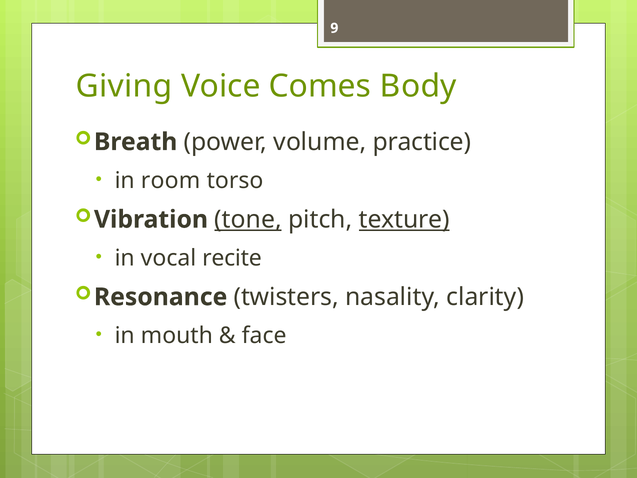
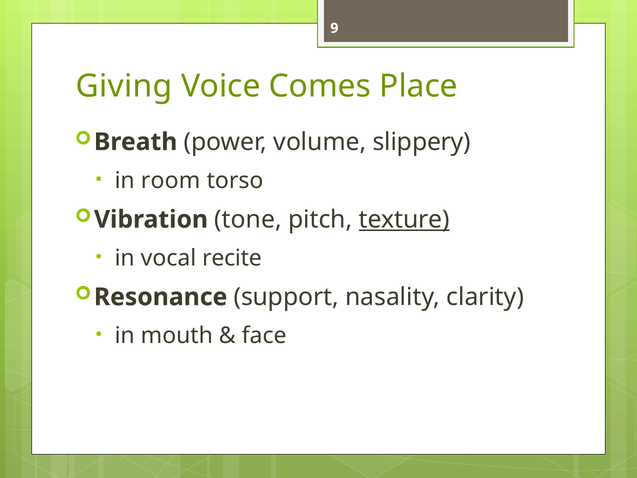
Body: Body -> Place
practice: practice -> slippery
tone underline: present -> none
twisters: twisters -> support
